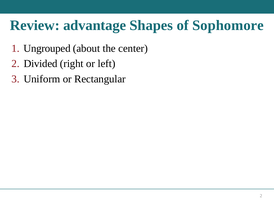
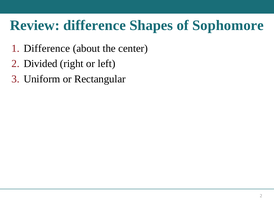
Review advantage: advantage -> difference
Ungrouped at (47, 48): Ungrouped -> Difference
